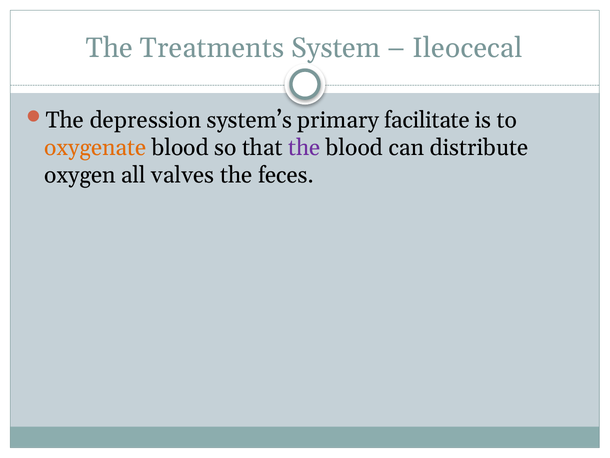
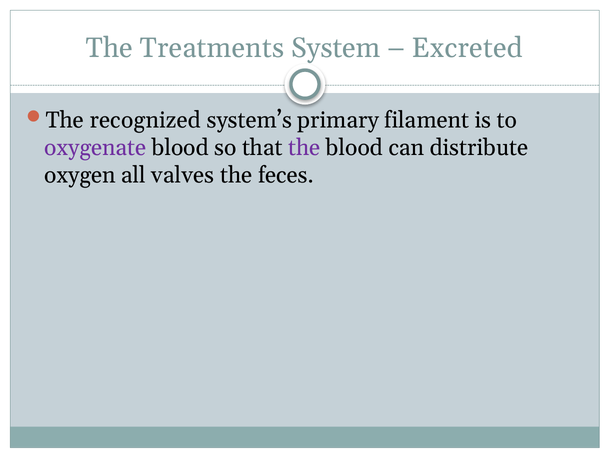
Ileocecal: Ileocecal -> Excreted
depression: depression -> recognized
facilitate: facilitate -> filament
oxygenate colour: orange -> purple
